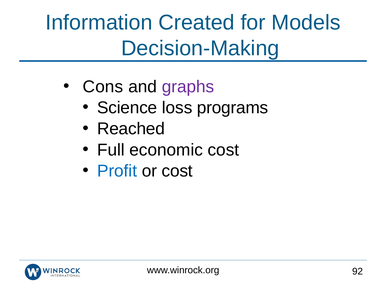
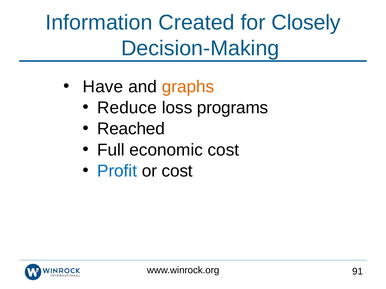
Models: Models -> Closely
Cons: Cons -> Have
graphs colour: purple -> orange
Science: Science -> Reduce
92: 92 -> 91
